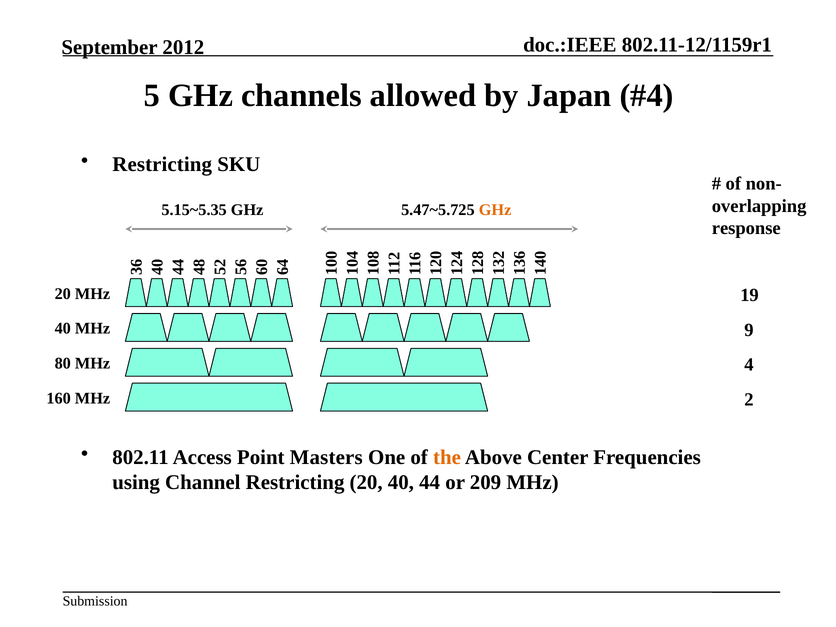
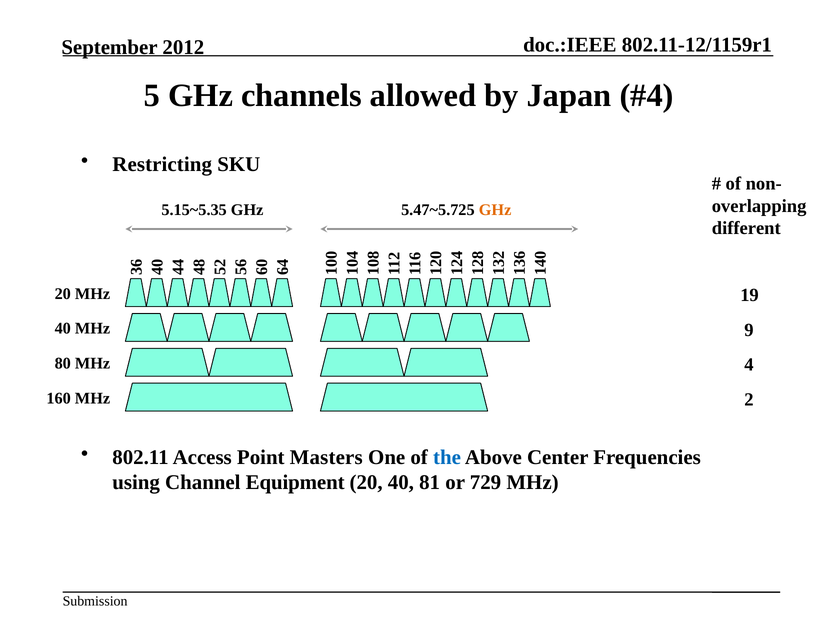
response: response -> different
the colour: orange -> blue
Channel Restricting: Restricting -> Equipment
44: 44 -> 81
209: 209 -> 729
